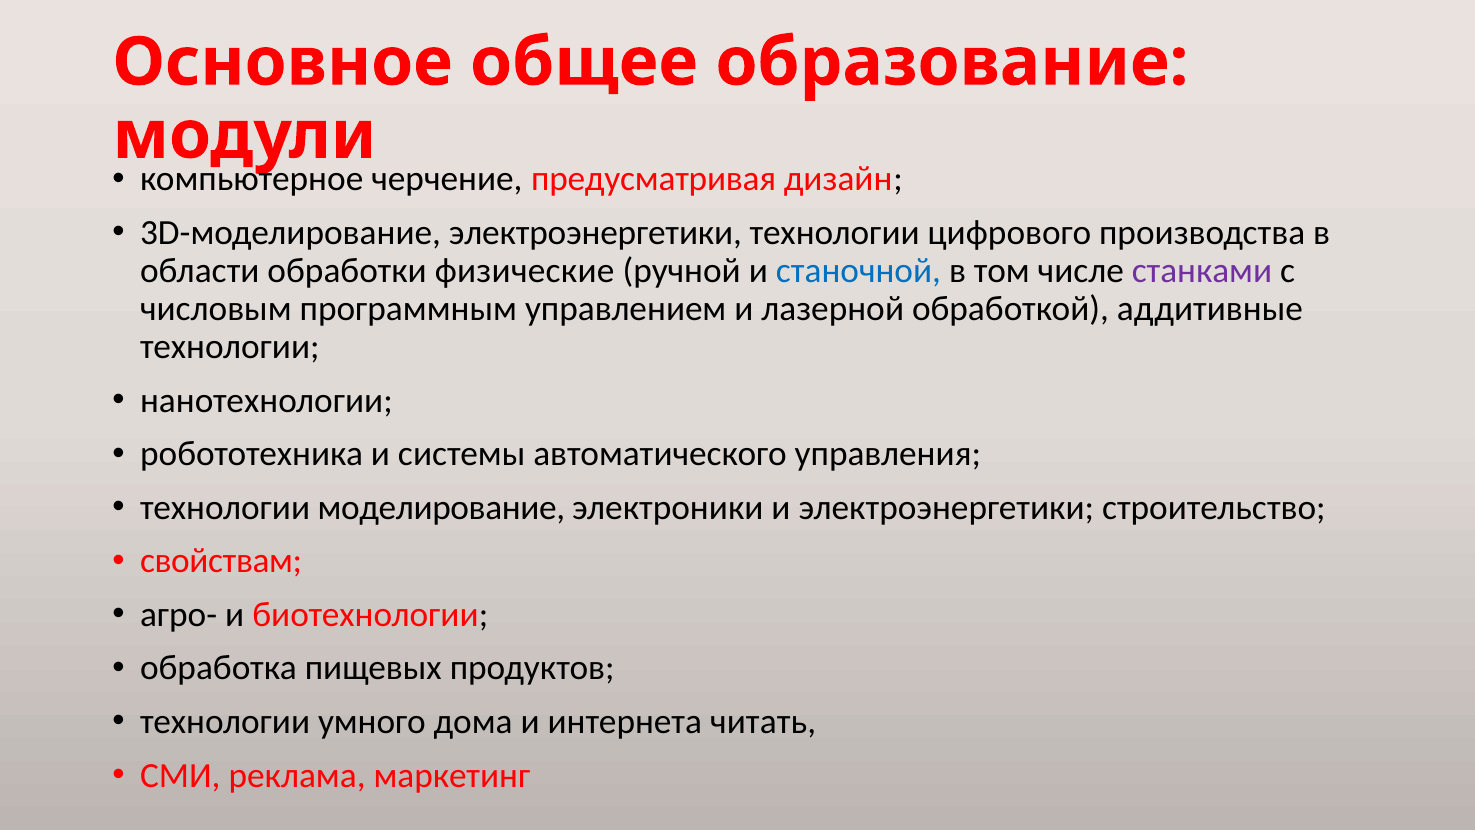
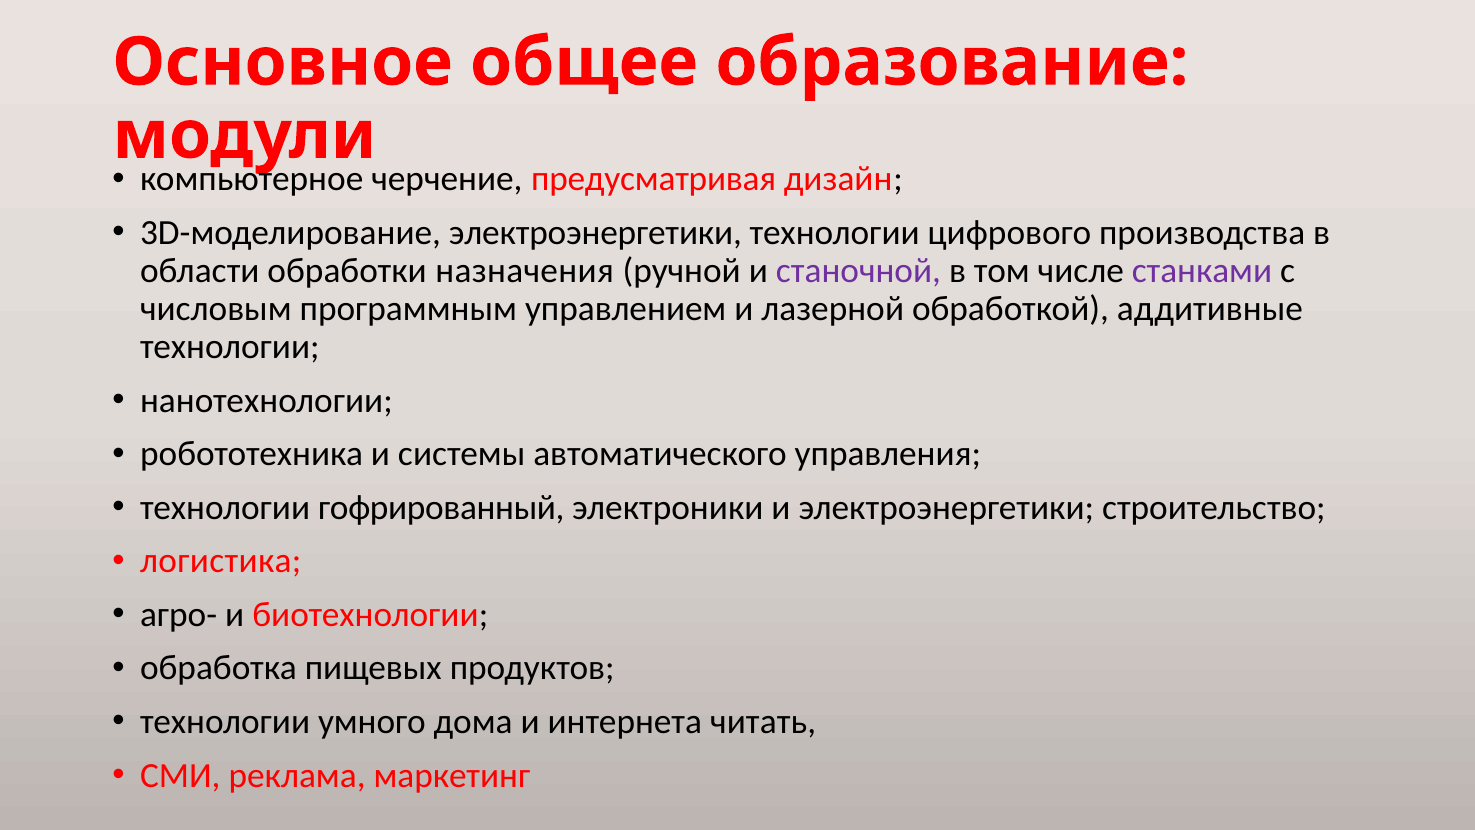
физические: физические -> назначения
станочной colour: blue -> purple
моделирование: моделирование -> гофрированный
свойствам: свойствам -> логистика
